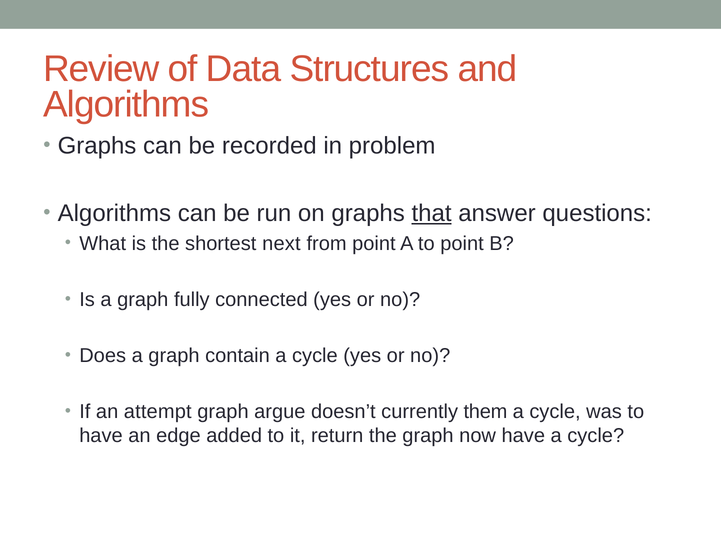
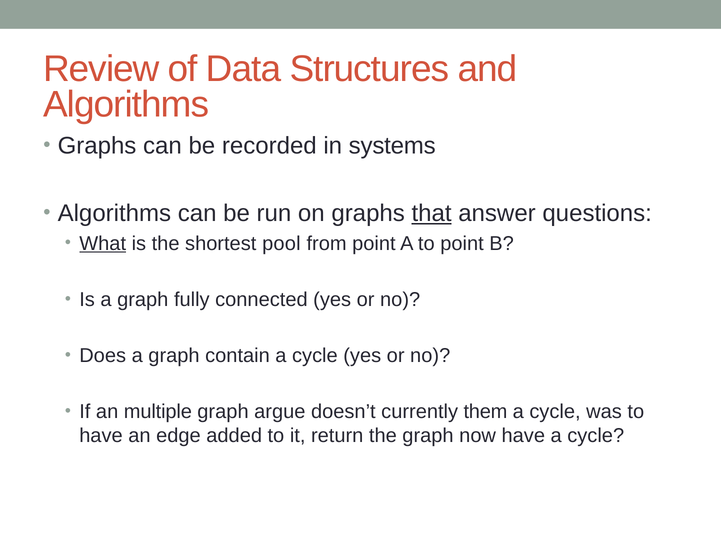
problem: problem -> systems
What underline: none -> present
next: next -> pool
attempt: attempt -> multiple
